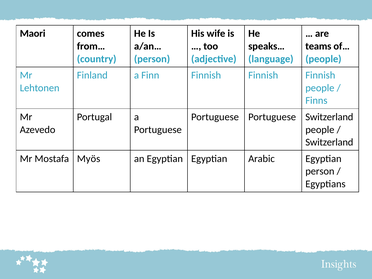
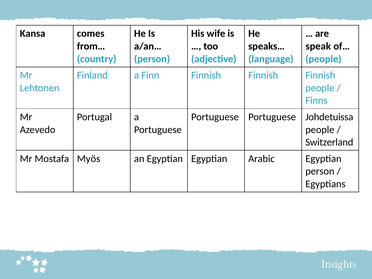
Maori: Maori -> Kansa
teams: teams -> speak
Portuguese Switzerland: Switzerland -> Johdetuissa
